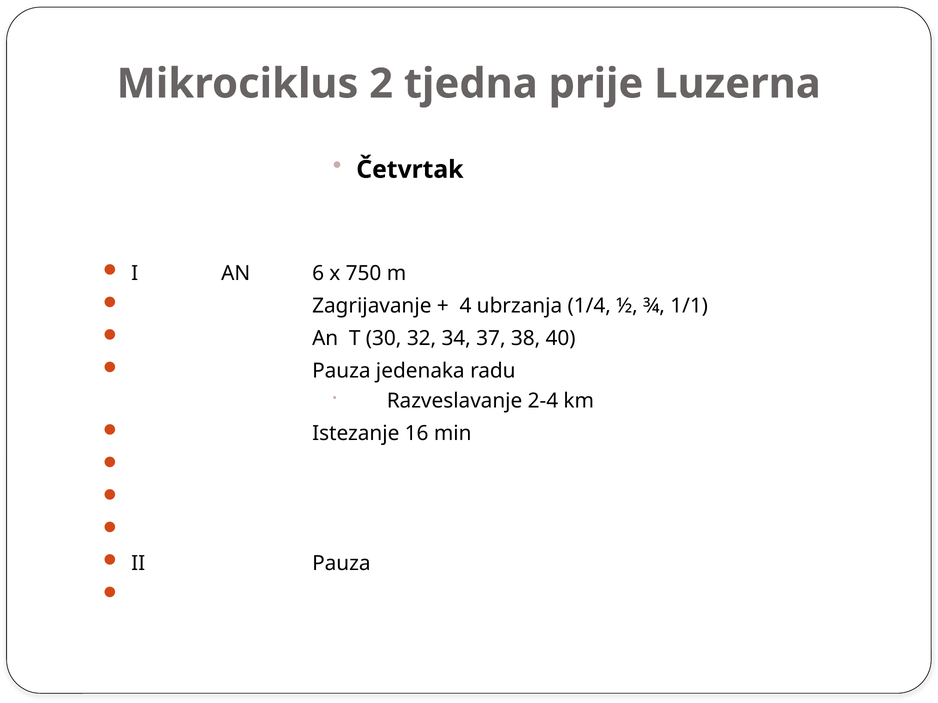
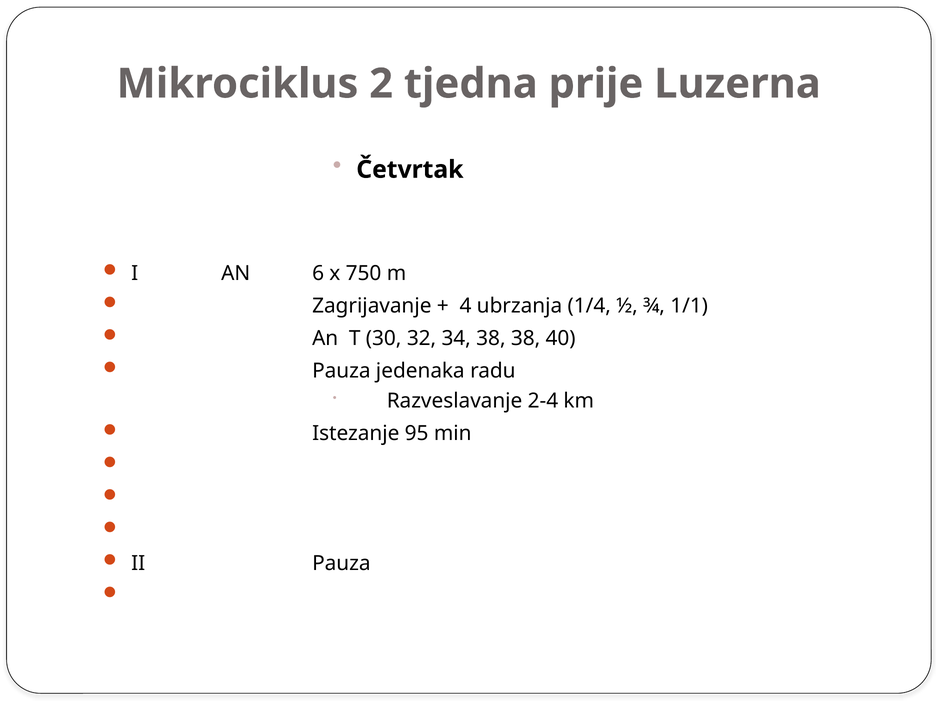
34 37: 37 -> 38
16: 16 -> 95
